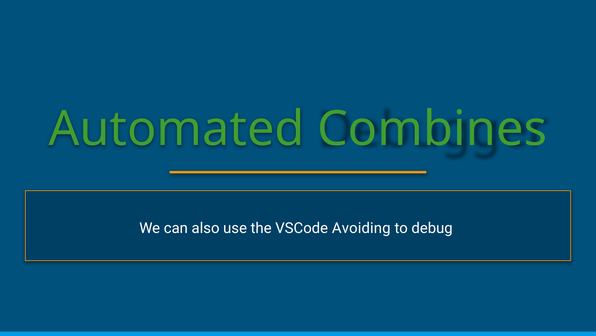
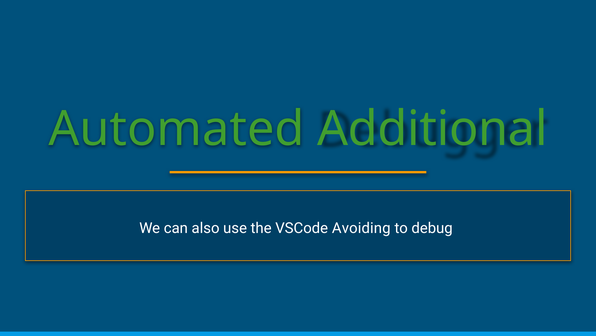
Combines: Combines -> Additional
